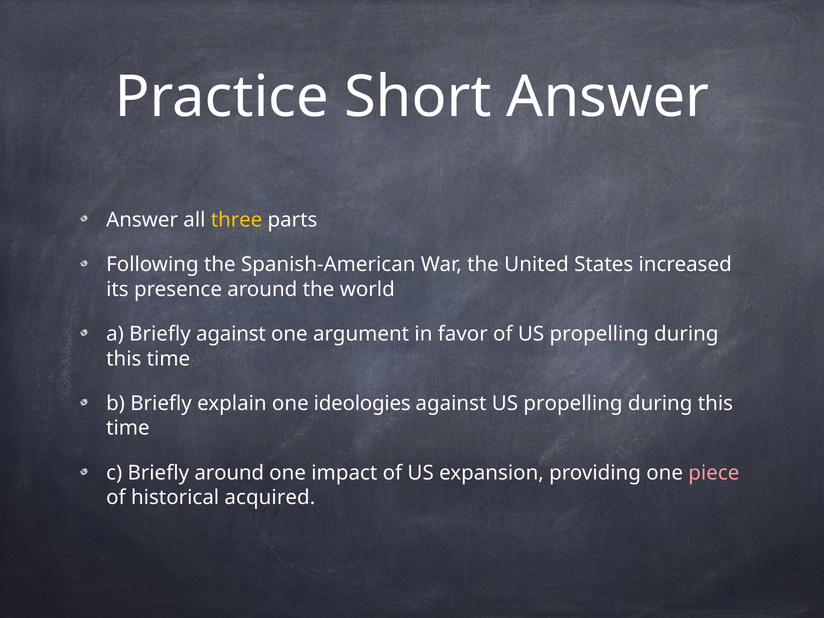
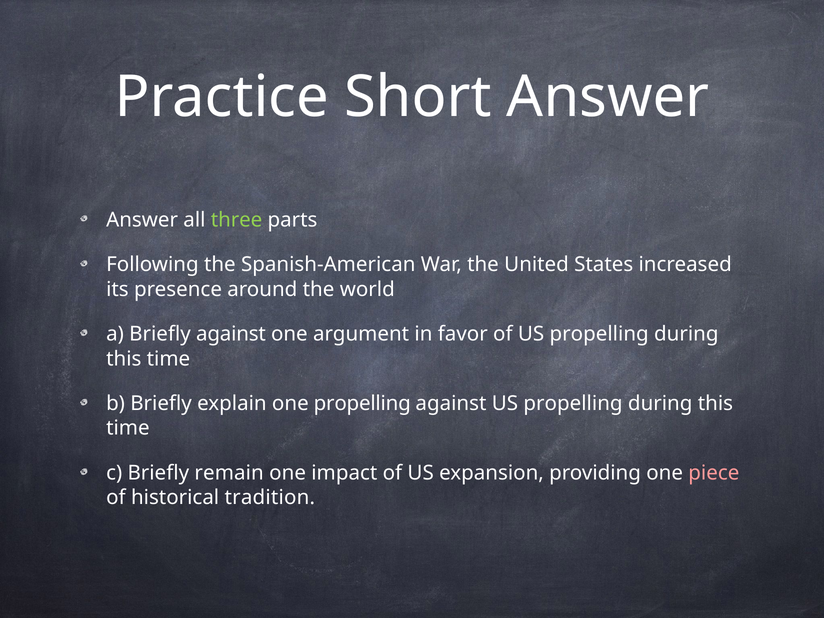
three colour: yellow -> light green
one ideologies: ideologies -> propelling
Briefly around: around -> remain
acquired: acquired -> tradition
